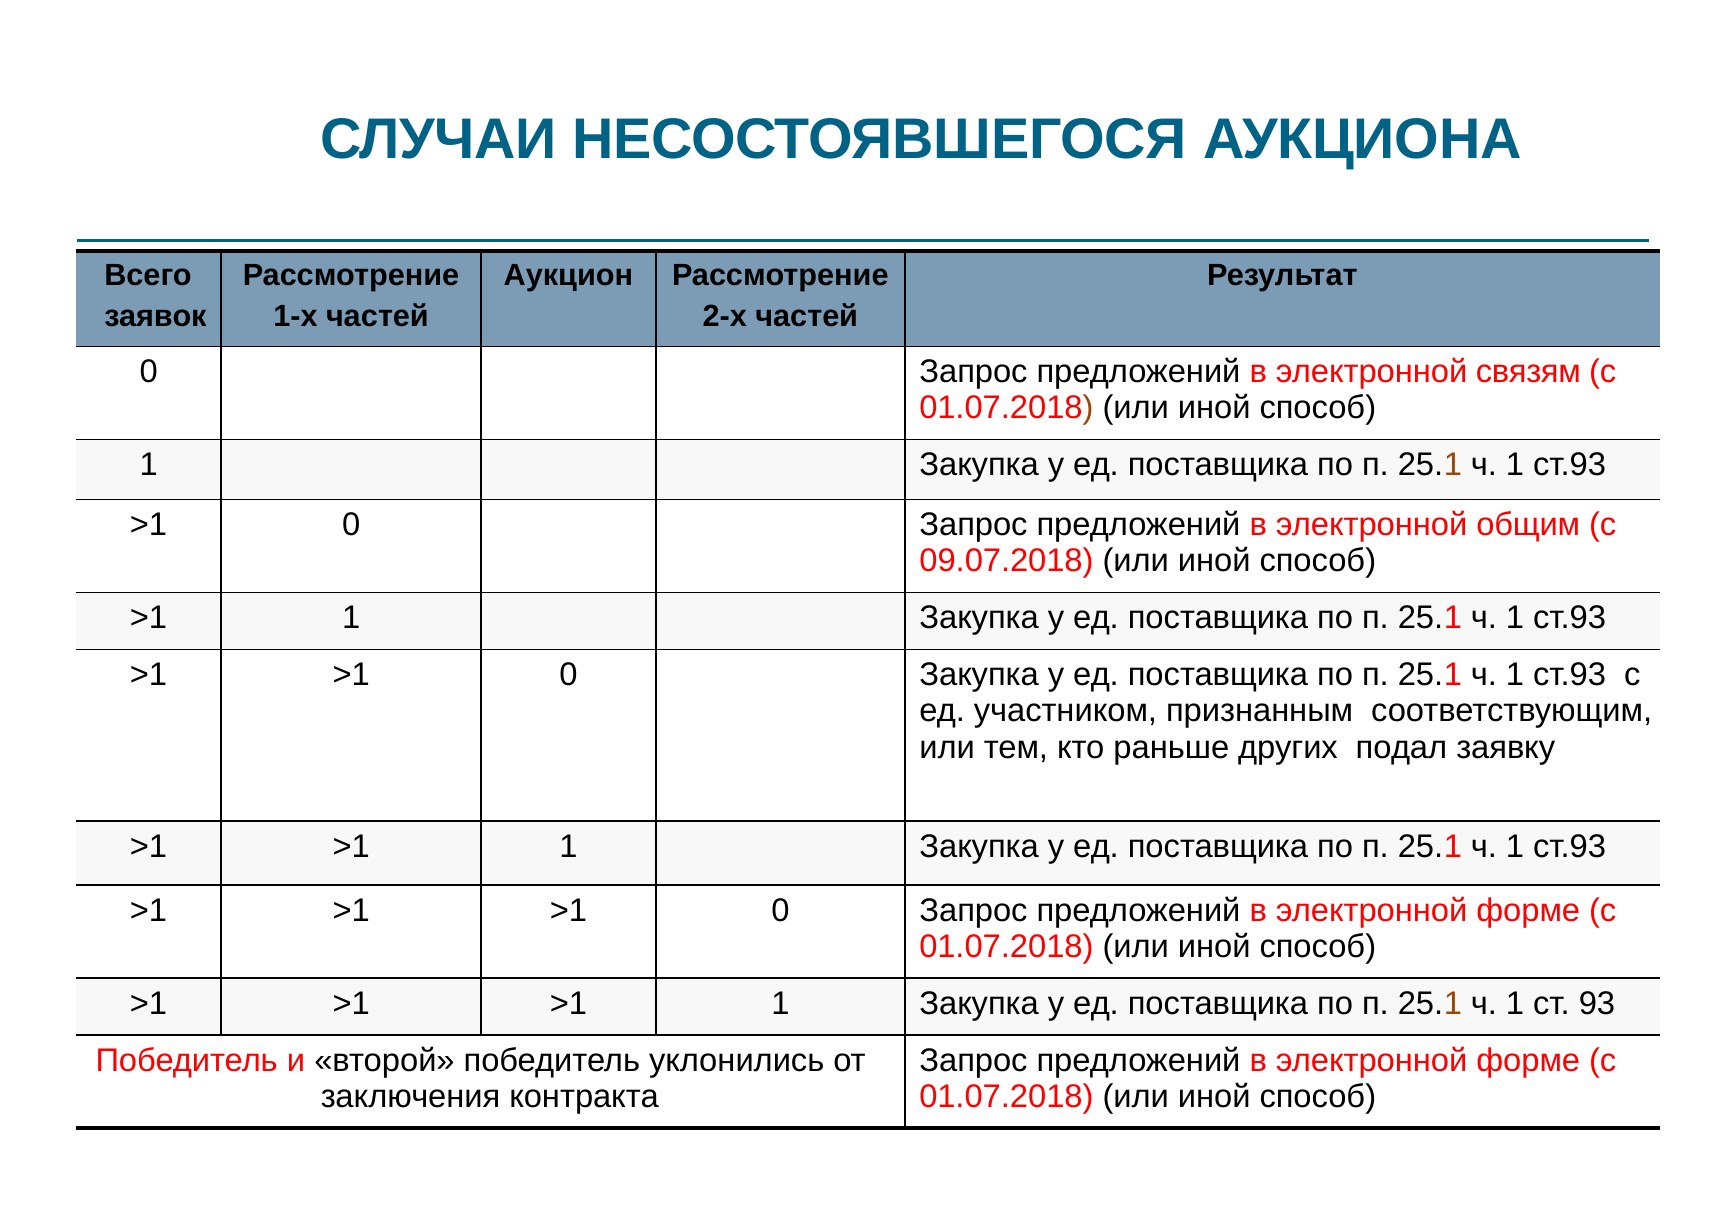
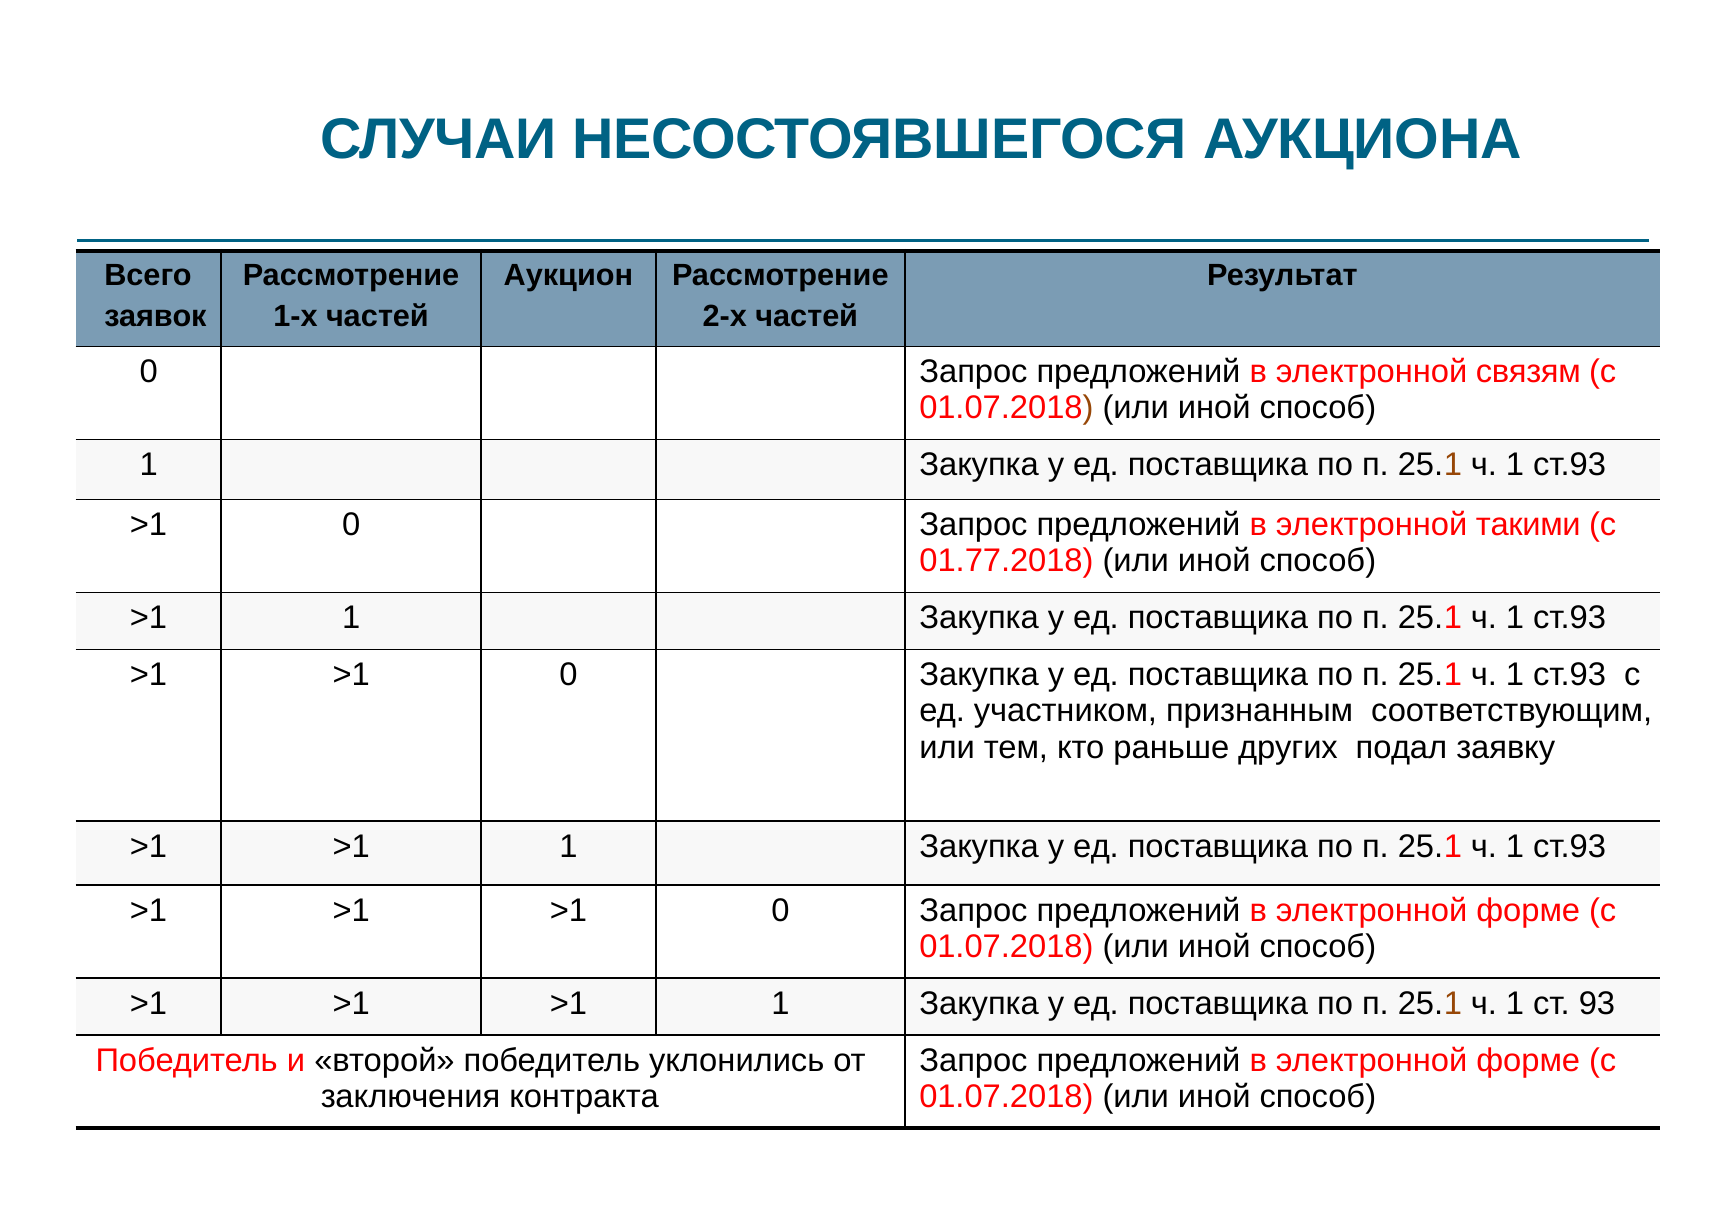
общим: общим -> такими
09.07.2018: 09.07.2018 -> 01.77.2018
